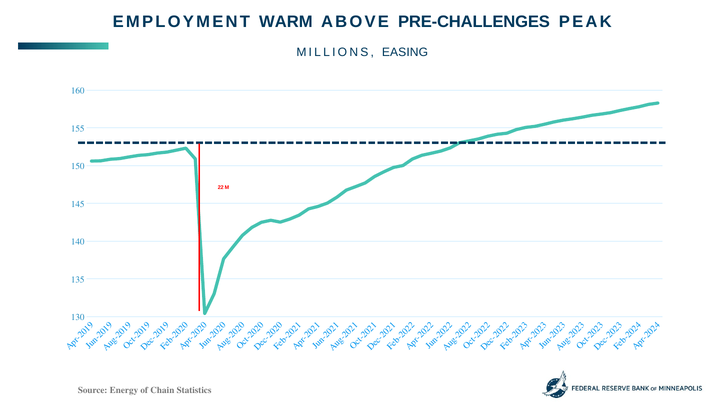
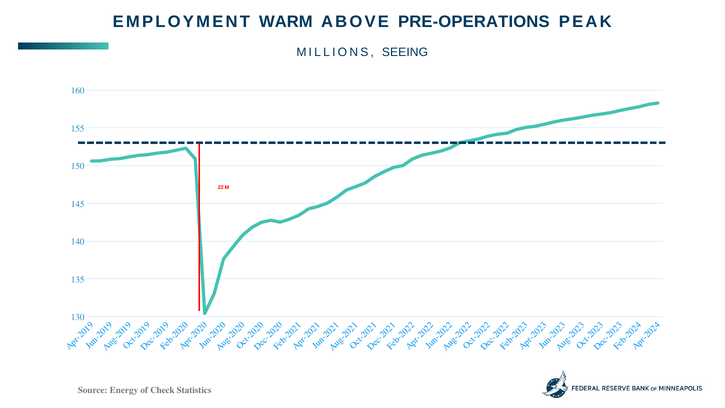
PRE-CHALLENGES: PRE-CHALLENGES -> PRE-OPERATIONS
EASING: EASING -> SEEING
Chain: Chain -> Check
